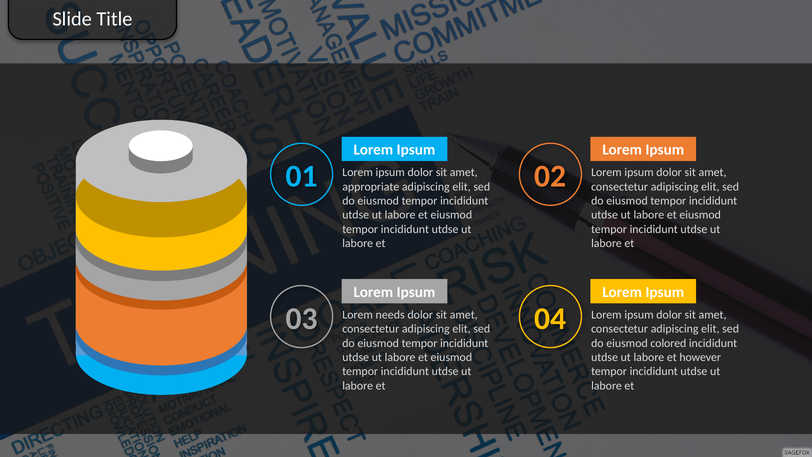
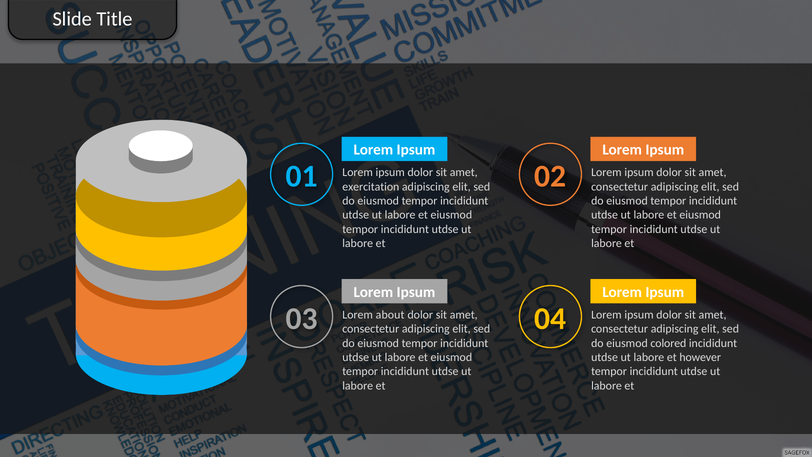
appropriate: appropriate -> exercitation
needs: needs -> about
